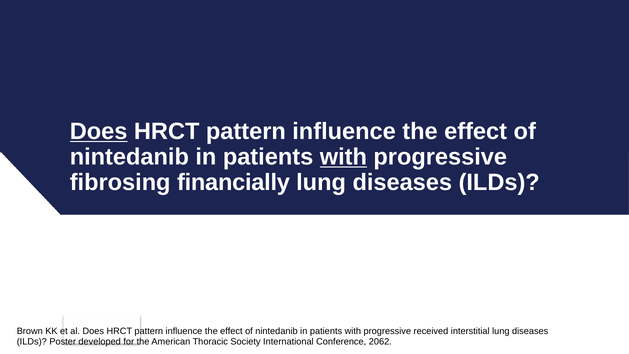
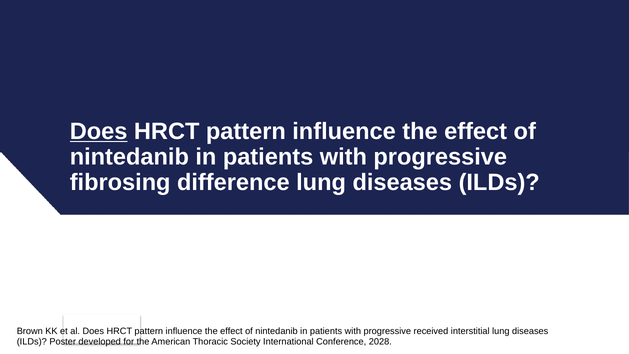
with at (343, 157) underline: present -> none
financially: financially -> difference
2062: 2062 -> 2028
